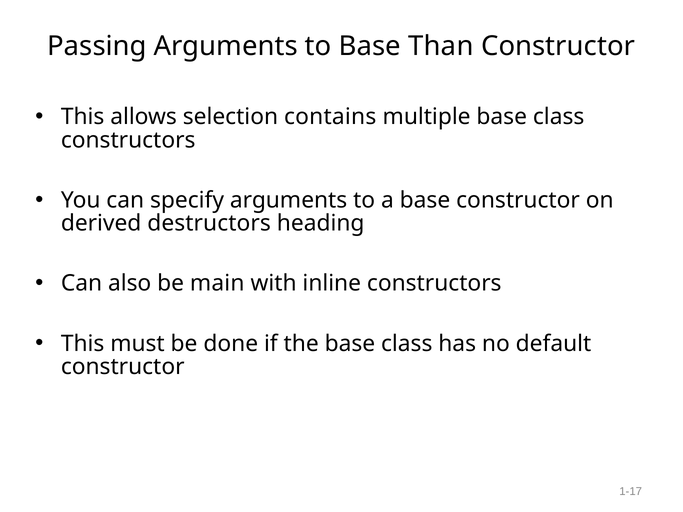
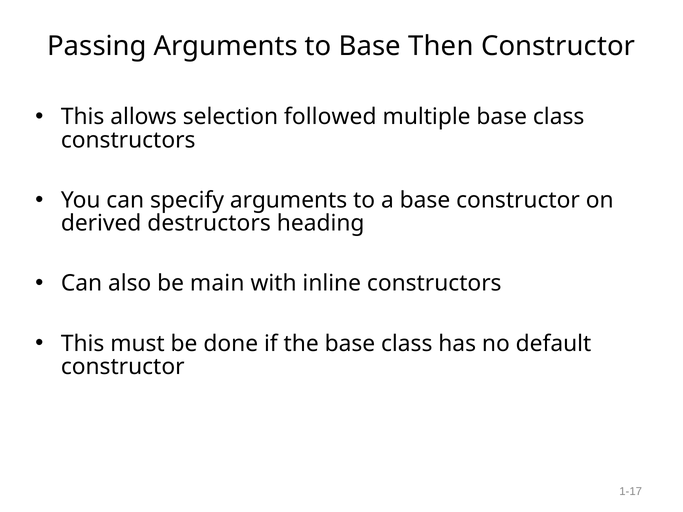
Than: Than -> Then
contains: contains -> followed
